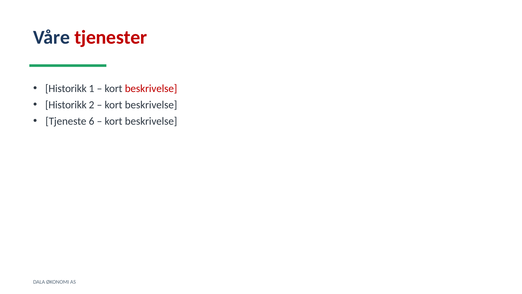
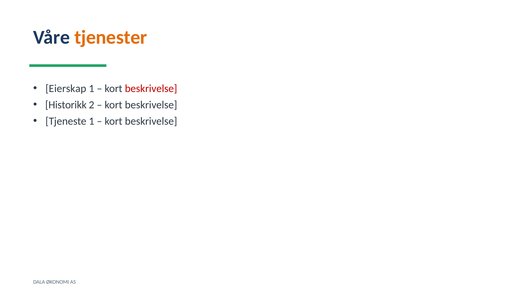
tjenester colour: red -> orange
Historikk at (66, 88): Historikk -> Eierskap
Tjeneste 6: 6 -> 1
